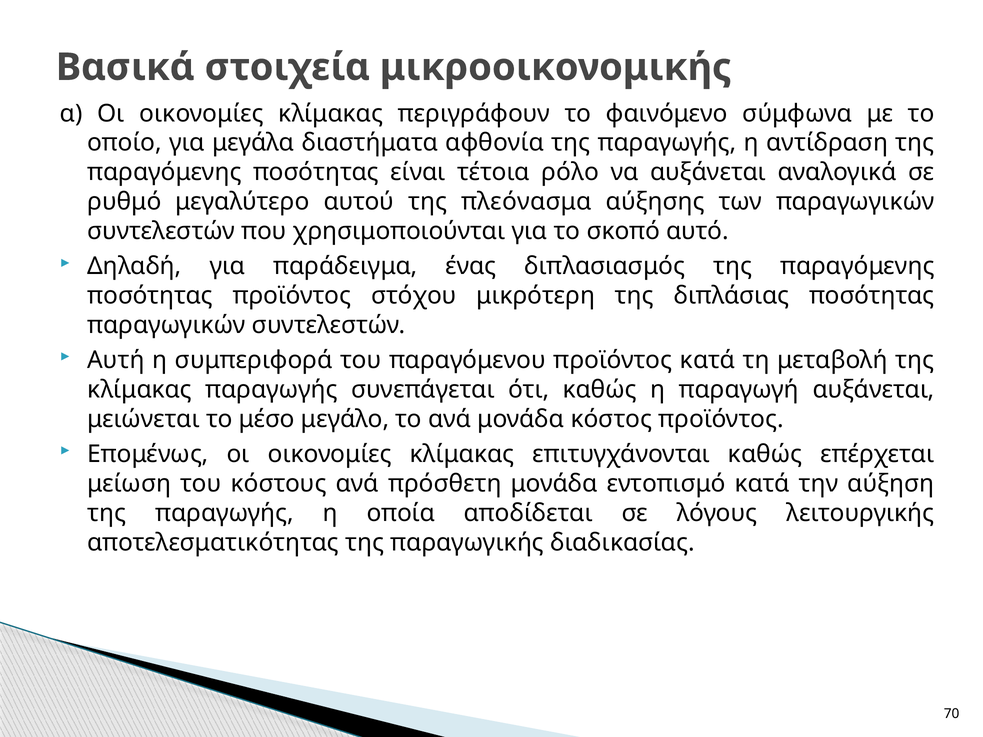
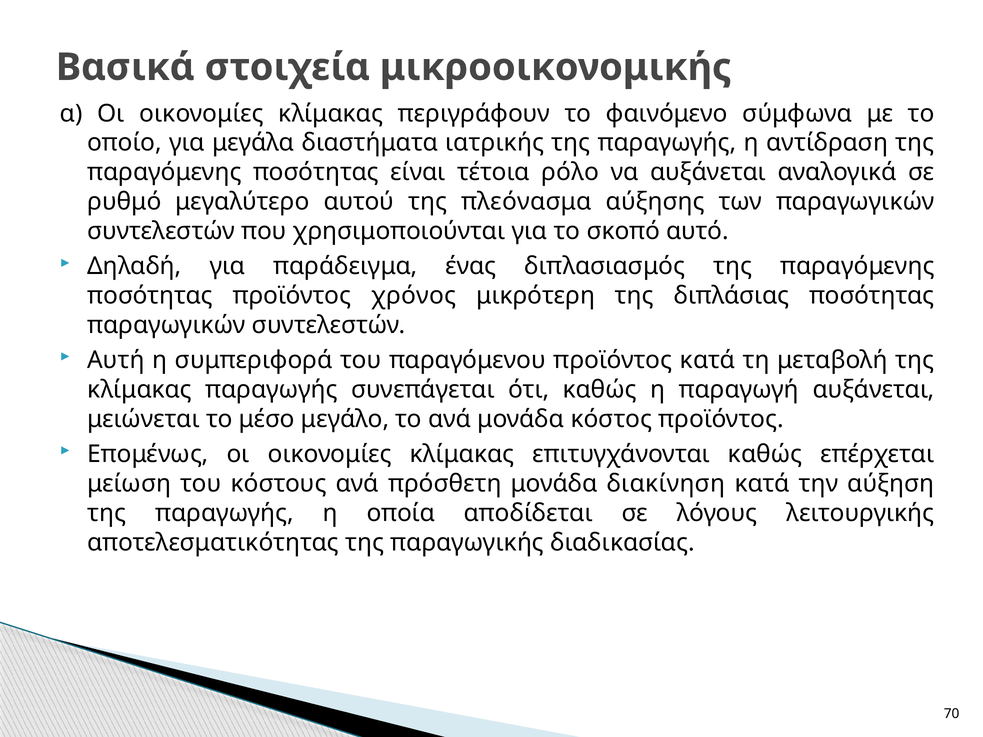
αφθονία: αφθονία -> ιατρικής
στόχου: στόχου -> χρόνος
εντοπισμό: εντοπισμό -> διακίνηση
